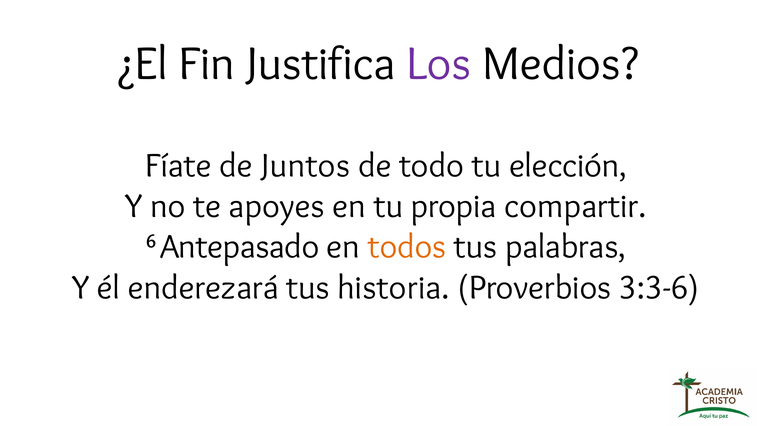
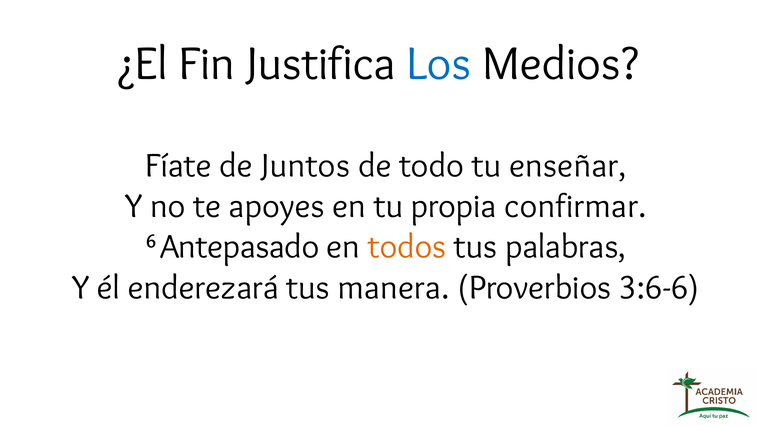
Los colour: purple -> blue
elección: elección -> enseñar
compartir: compartir -> confirmar
historia: historia -> manera
3:3-6: 3:3-6 -> 3:6-6
